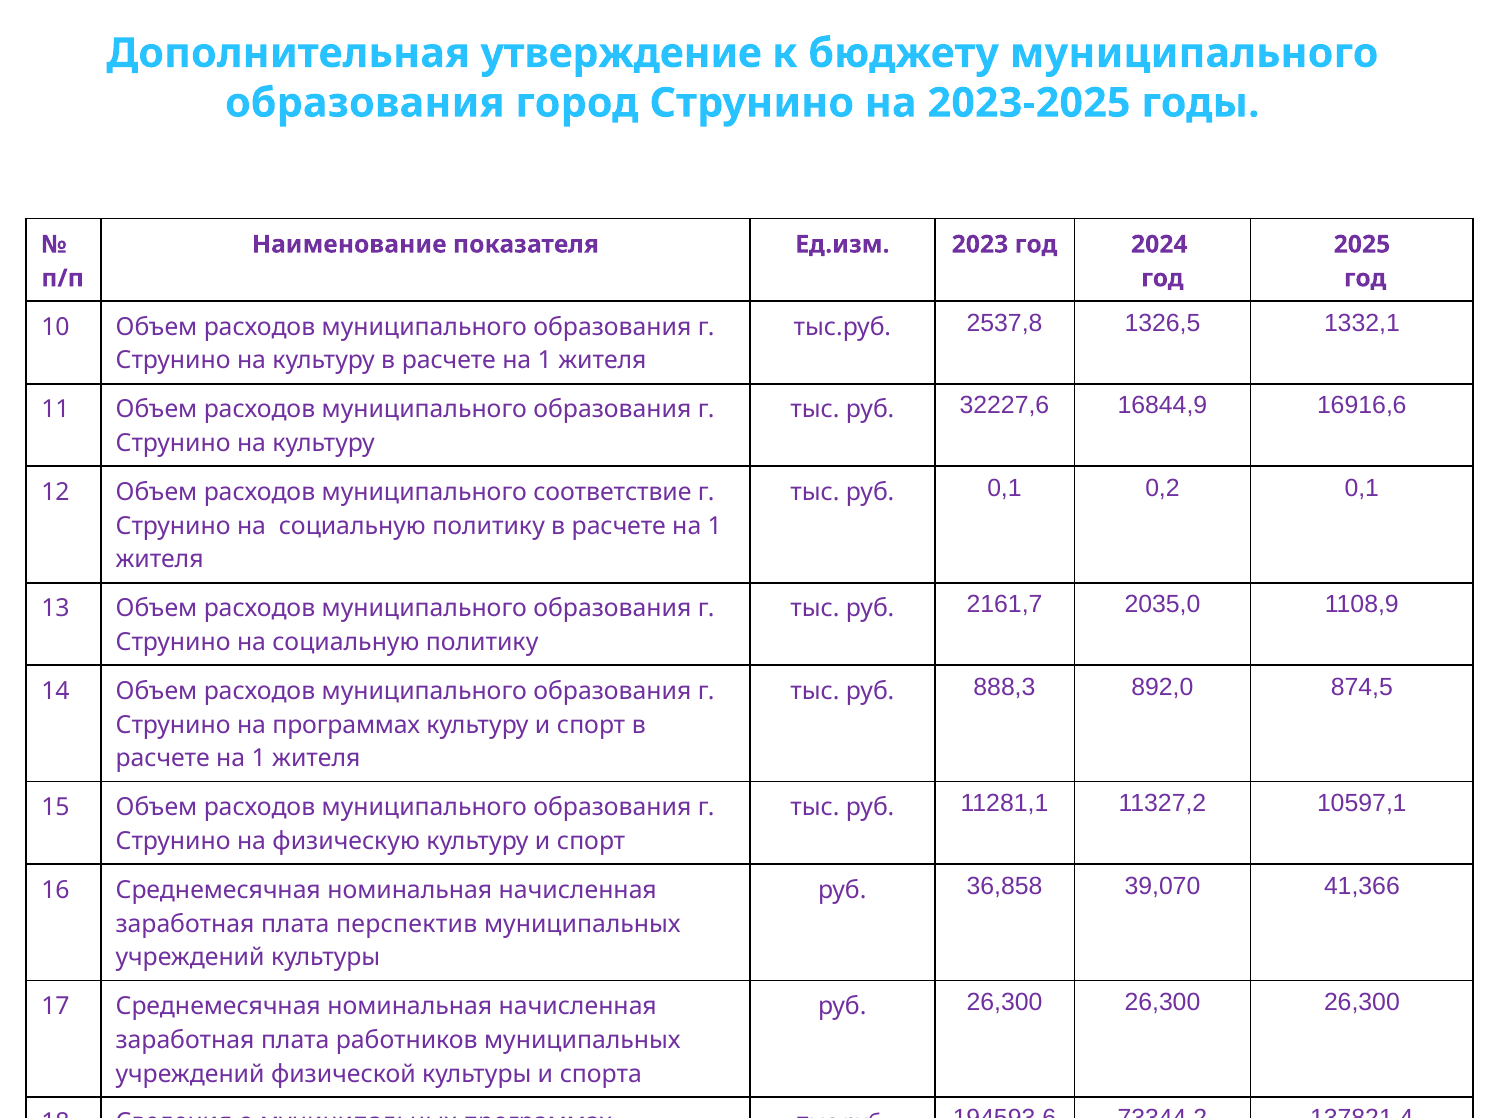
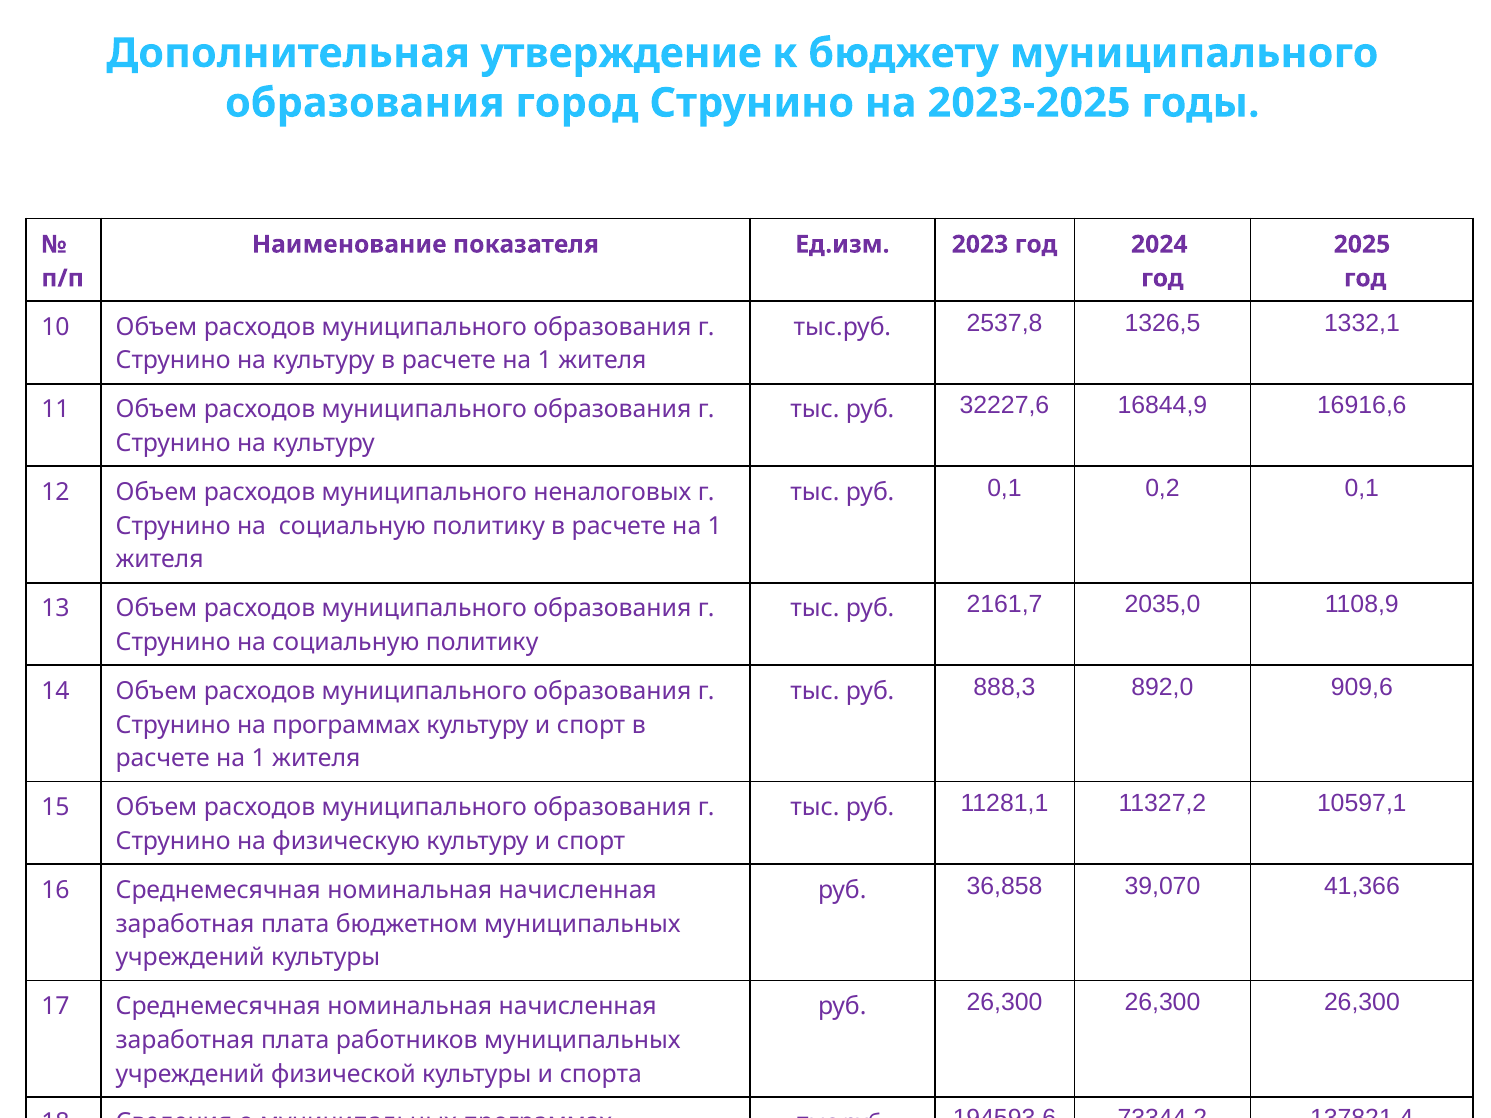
соответствие: соответствие -> неналоговых
874,5: 874,5 -> 909,6
перспектив: перспектив -> бюджетном
